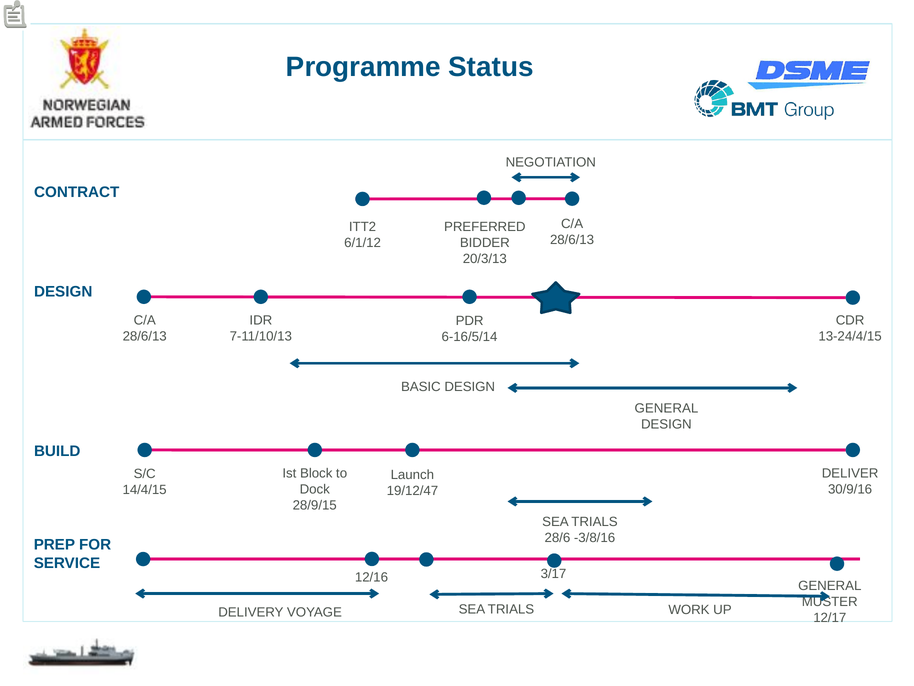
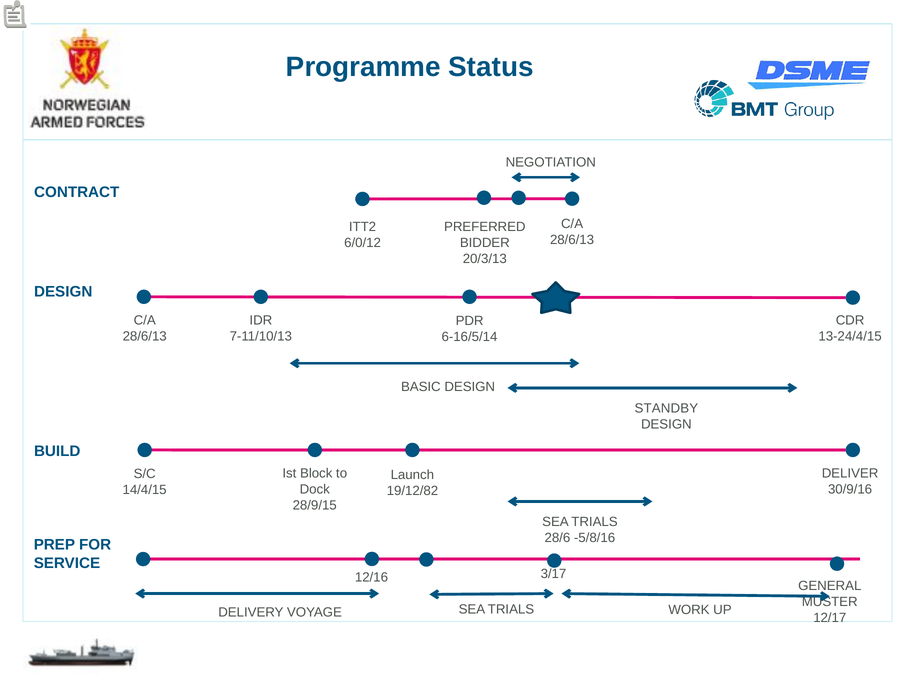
6/1/12: 6/1/12 -> 6/0/12
GENERAL at (666, 408): GENERAL -> STANDBY
19/12/47: 19/12/47 -> 19/12/82
-3/8/16: -3/8/16 -> -5/8/16
